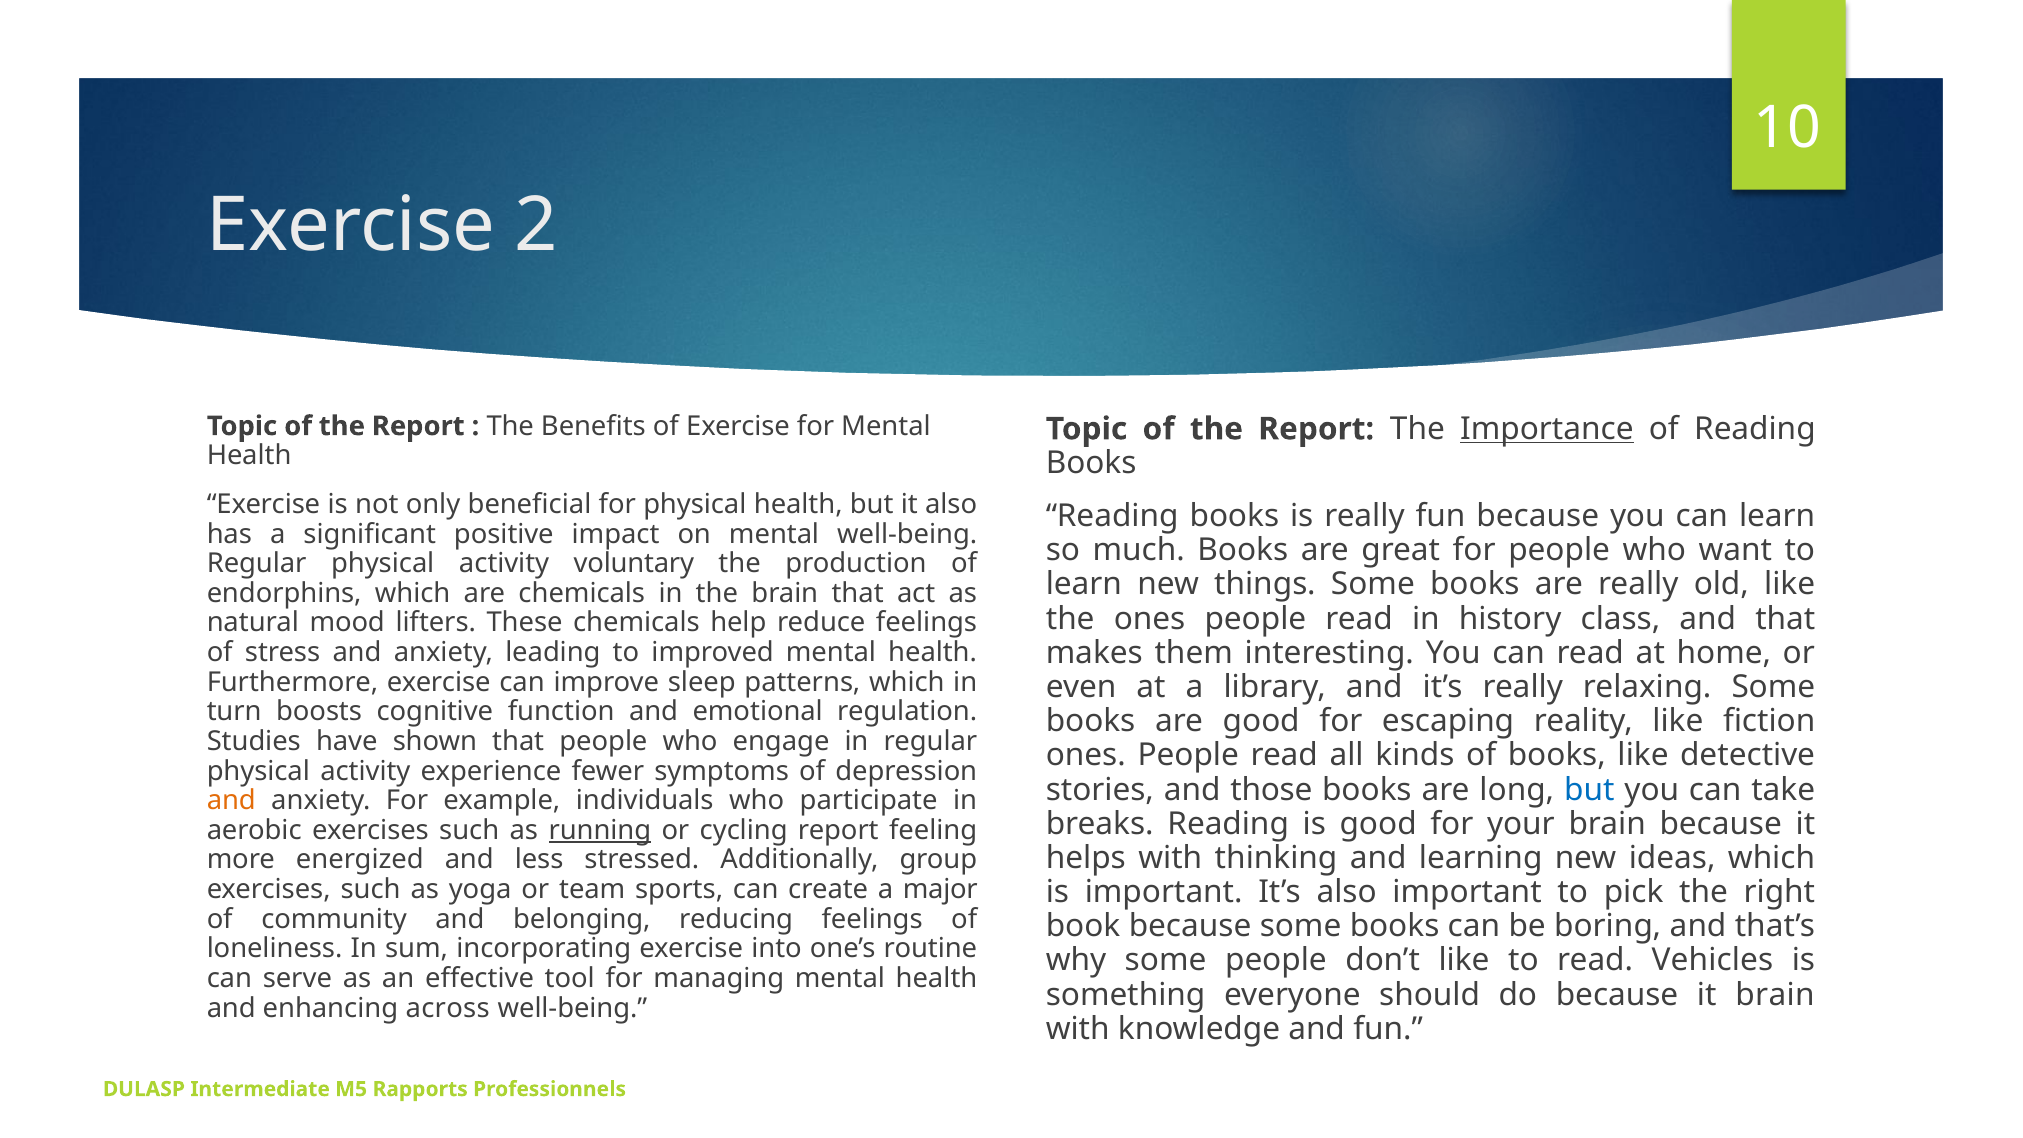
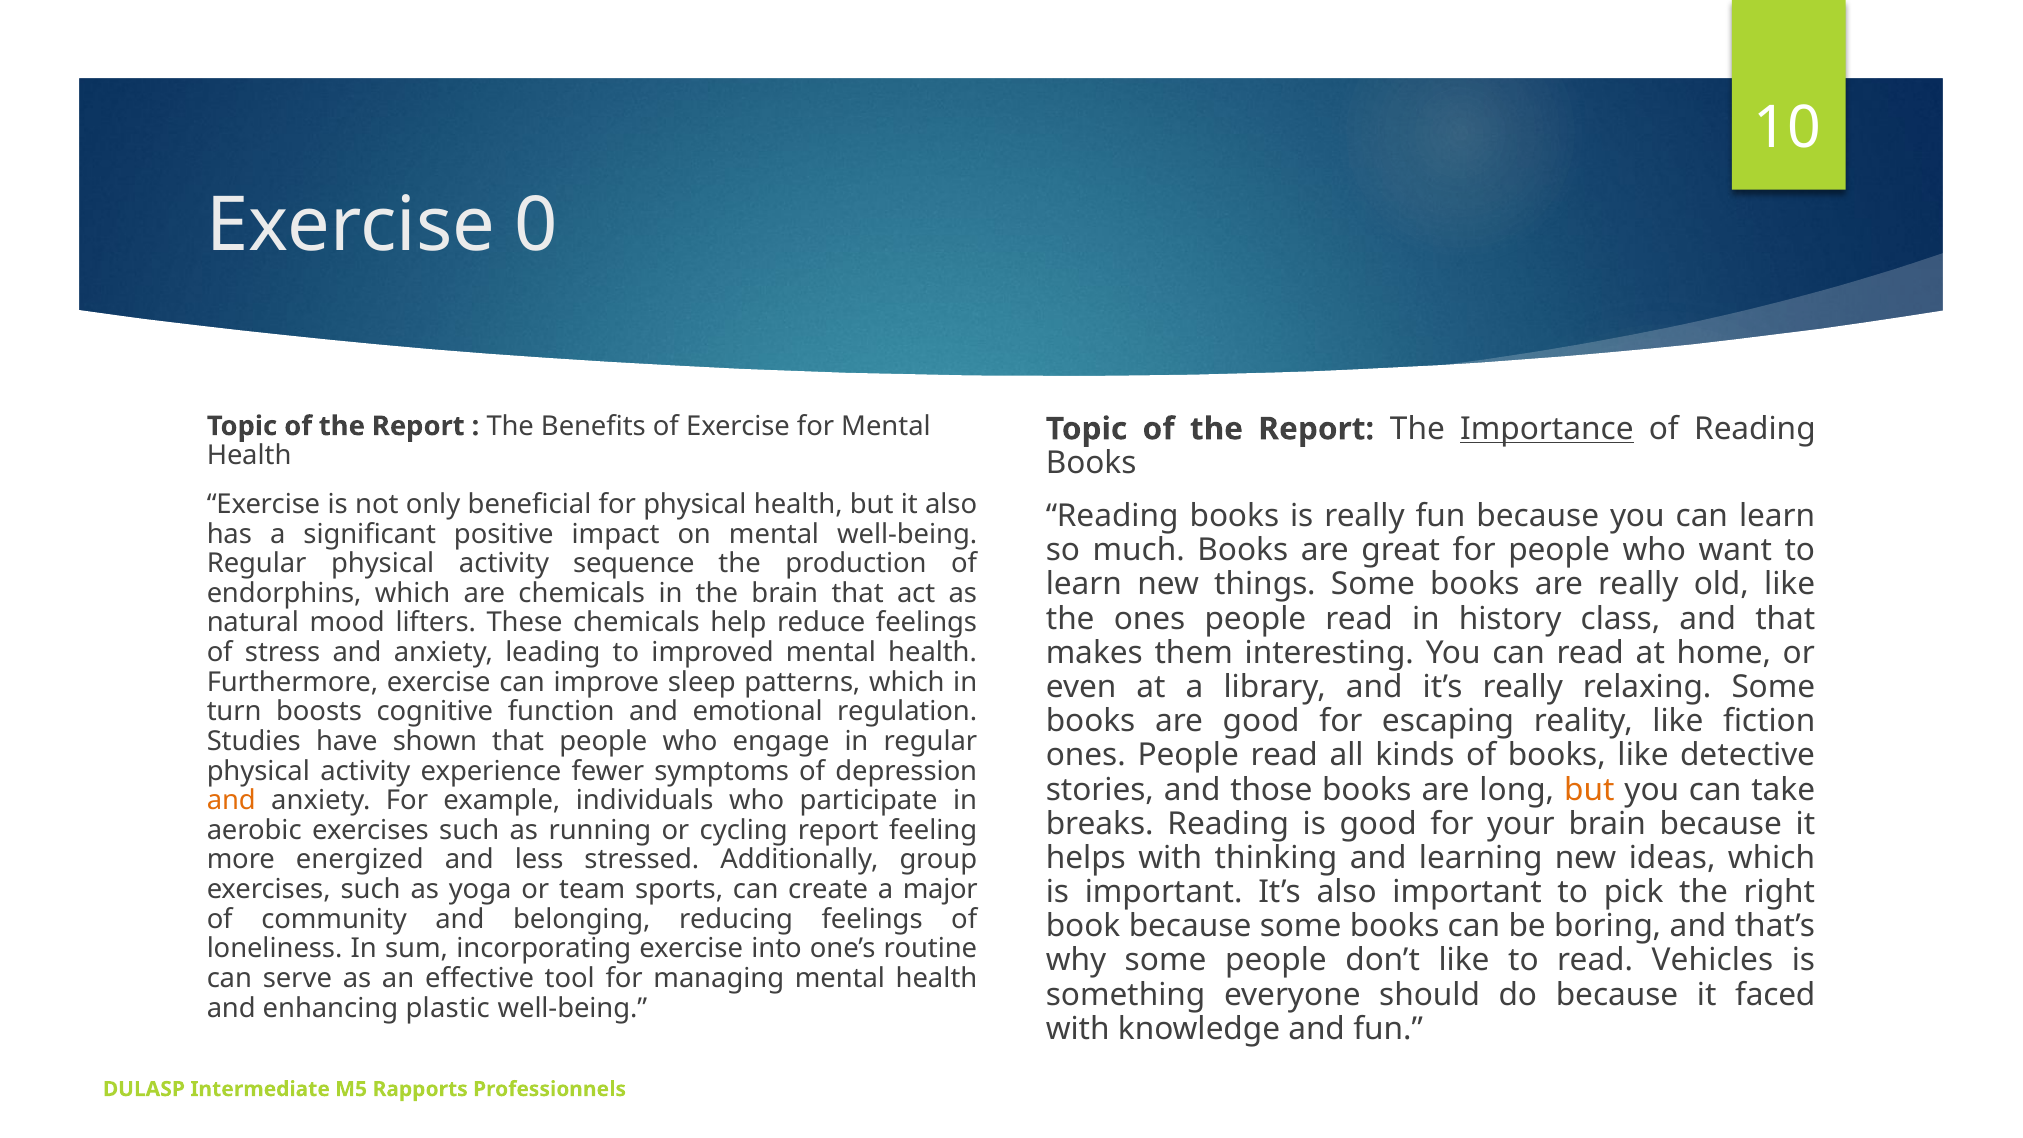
2: 2 -> 0
voluntary: voluntary -> sequence
but at (1589, 790) colour: blue -> orange
running underline: present -> none
it brain: brain -> faced
across: across -> plastic
